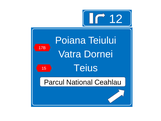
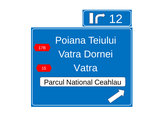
Teius at (86, 68): Teius -> Vatra
